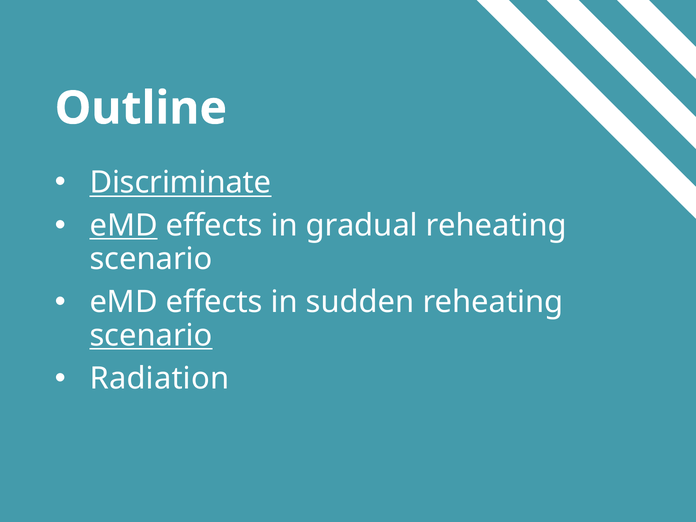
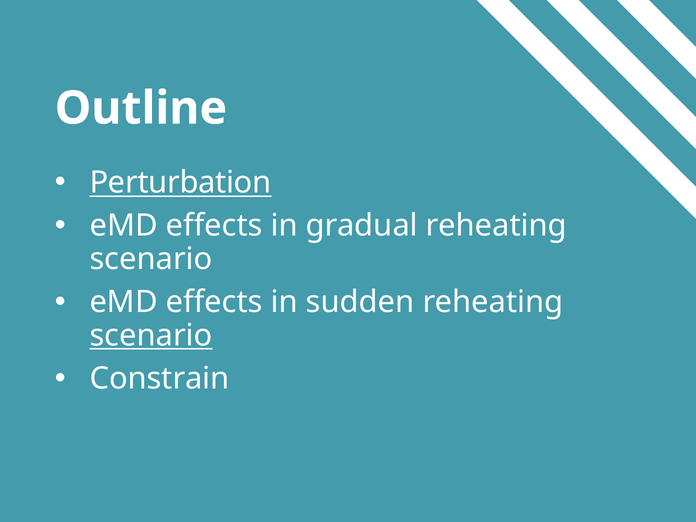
Discriminate: Discriminate -> Perturbation
eMD at (124, 225) underline: present -> none
Radiation: Radiation -> Constrain
